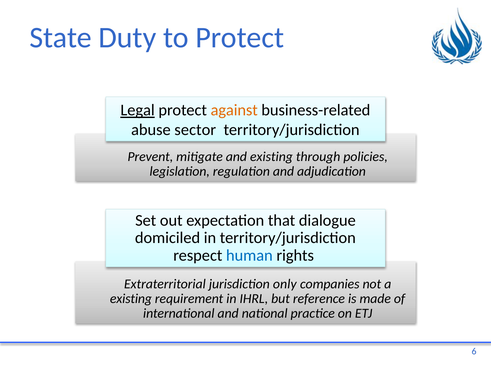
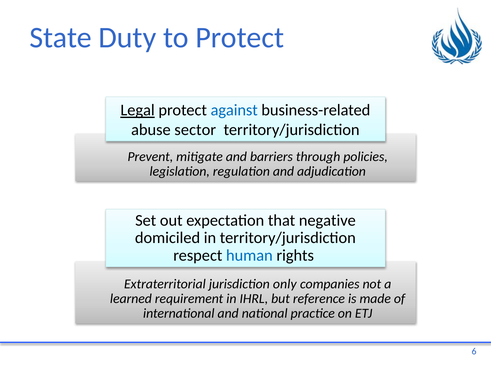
against colour: orange -> blue
and existing: existing -> barriers
dialogue: dialogue -> negative
existing at (131, 299): existing -> learned
